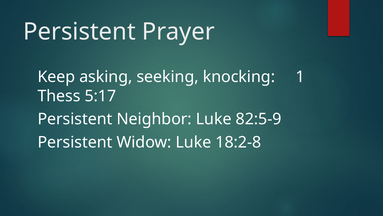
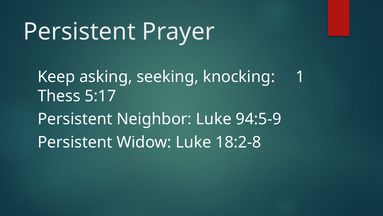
82:5-9: 82:5-9 -> 94:5-9
